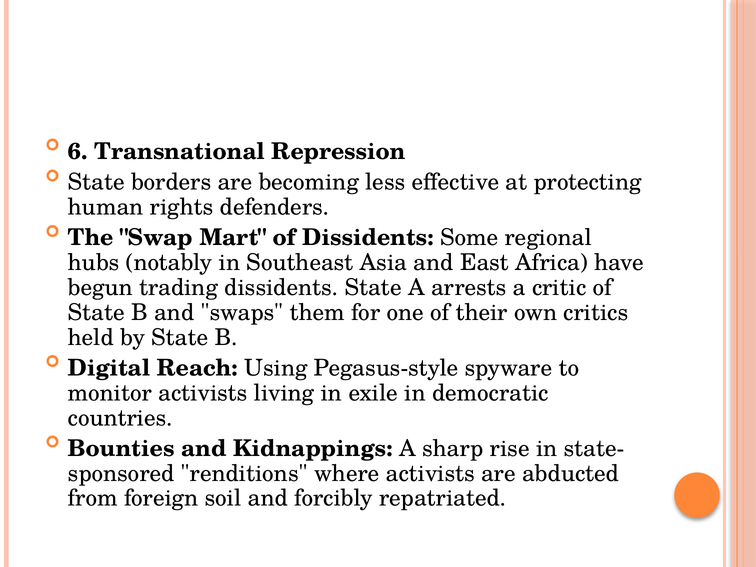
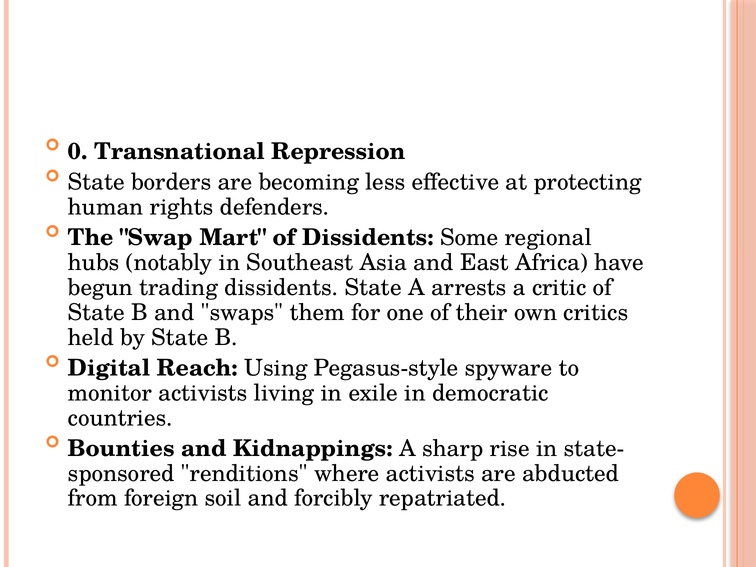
6: 6 -> 0
